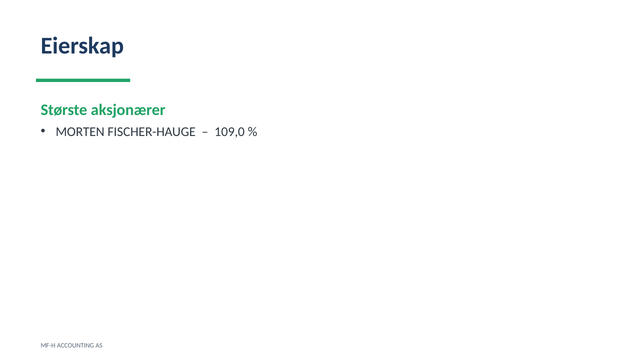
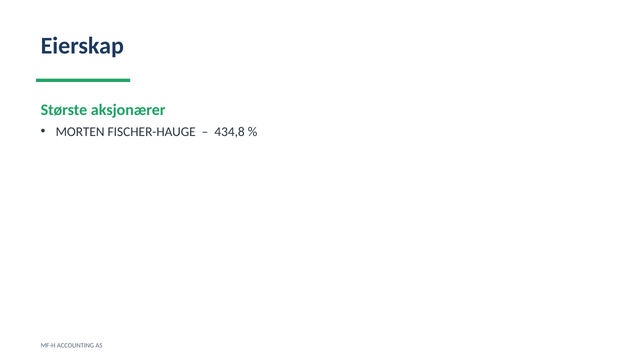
109,0: 109,0 -> 434,8
